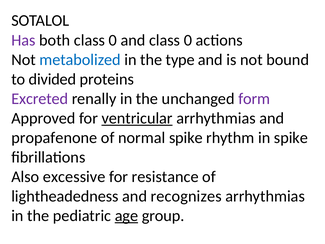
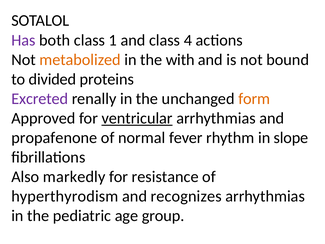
both class 0: 0 -> 1
and class 0: 0 -> 4
metabolized colour: blue -> orange
type: type -> with
form colour: purple -> orange
normal spike: spike -> fever
in spike: spike -> slope
excessive: excessive -> markedly
lightheadedness: lightheadedness -> hyperthyrodism
age underline: present -> none
